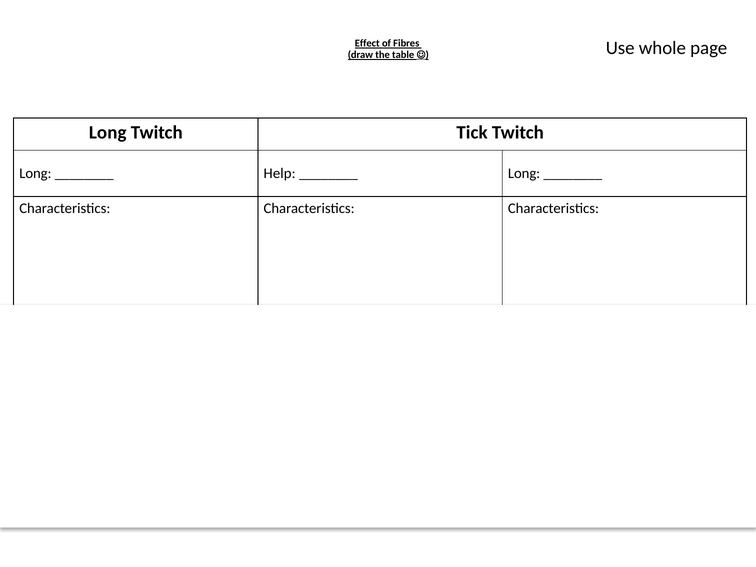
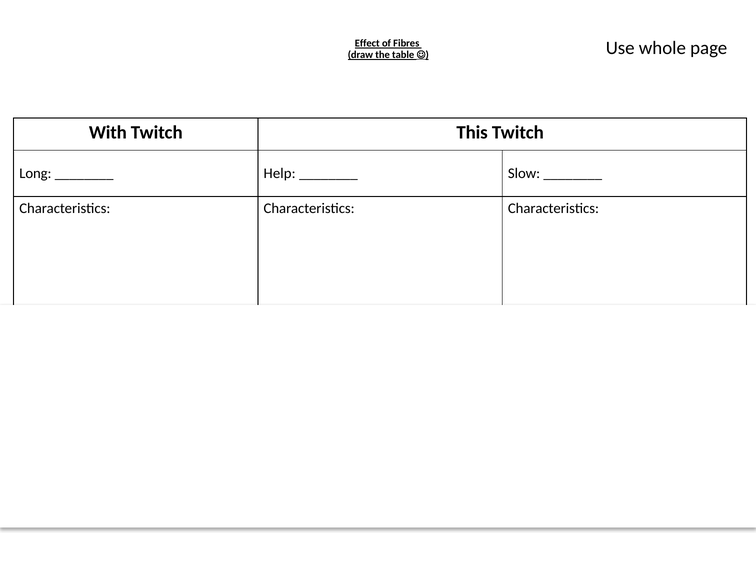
Long at (108, 133): Long -> With
Tick: Tick -> This
Long at (524, 173): Long -> Slow
